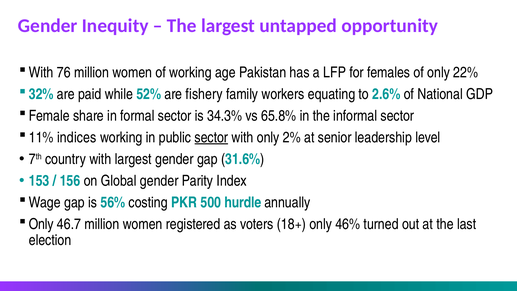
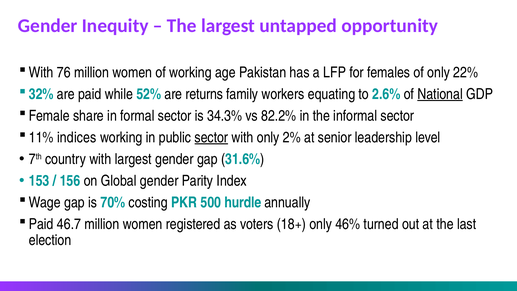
fishery: fishery -> returns
National underline: none -> present
65.8%: 65.8% -> 82.2%
56%: 56% -> 70%
Only at (41, 224): Only -> Paid
